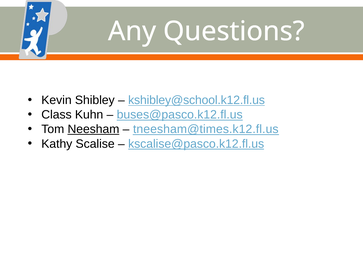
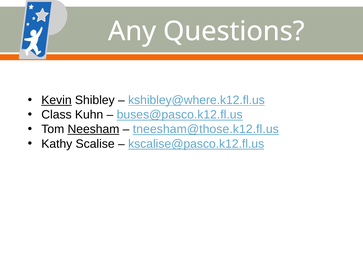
Kevin underline: none -> present
kshibley@school.k12.fl.us: kshibley@school.k12.fl.us -> kshibley@where.k12.fl.us
tneesham@times.k12.fl.us: tneesham@times.k12.fl.us -> tneesham@those.k12.fl.us
